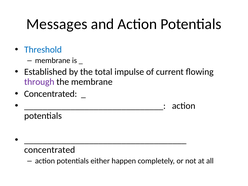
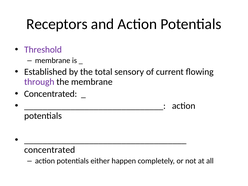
Messages: Messages -> Receptors
Threshold colour: blue -> purple
impulse: impulse -> sensory
